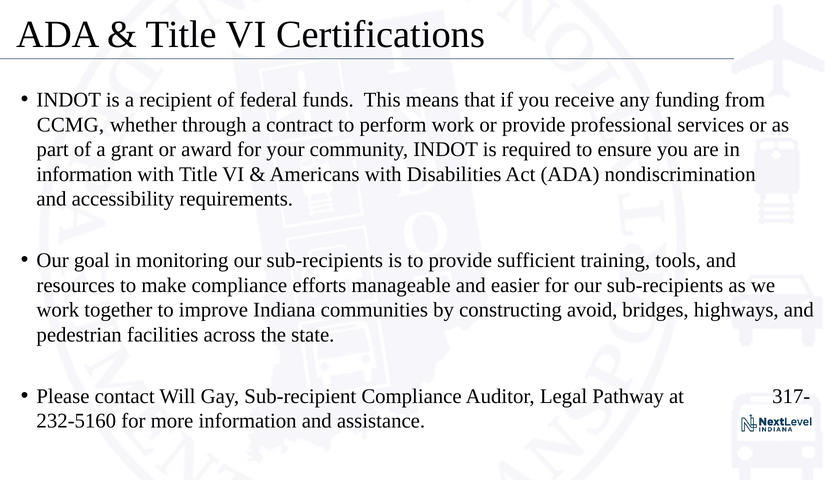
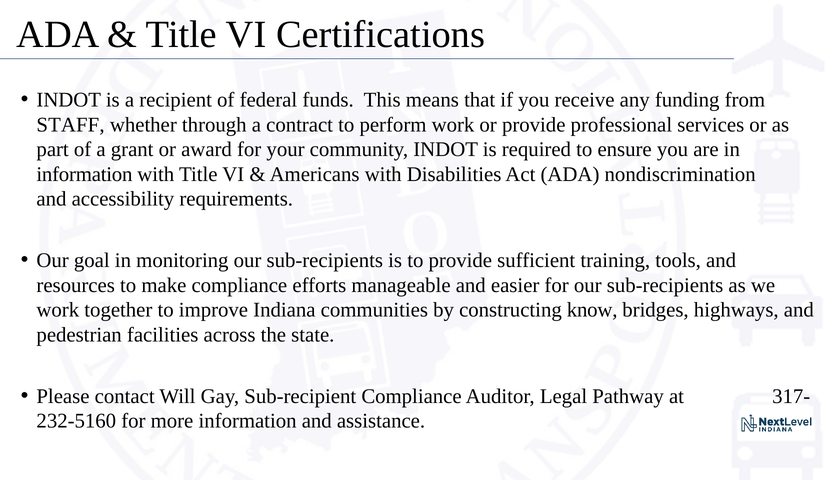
CCMG: CCMG -> STAFF
avoid: avoid -> know
